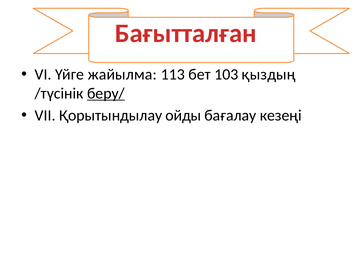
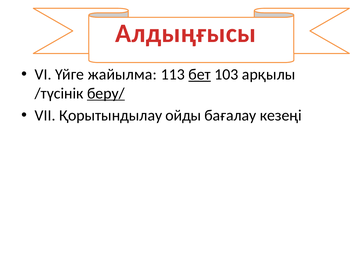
Бағытталған: Бағытталған -> Алдыңғысы
бет underline: none -> present
қыздың: қыздың -> арқылы
